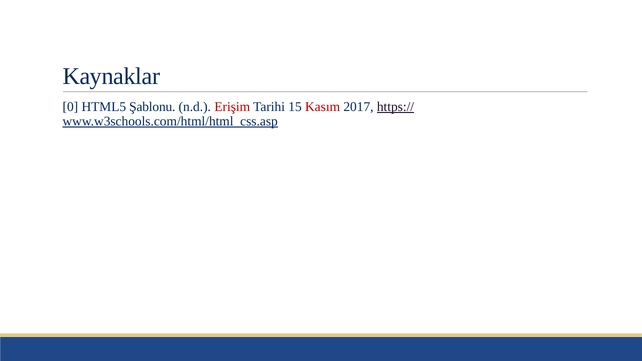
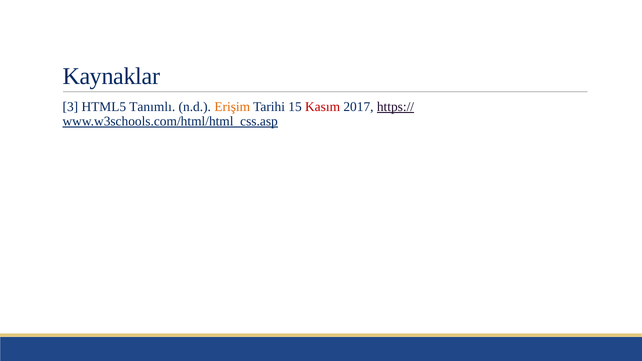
0: 0 -> 3
Şablonu: Şablonu -> Tanımlı
Erişim colour: red -> orange
